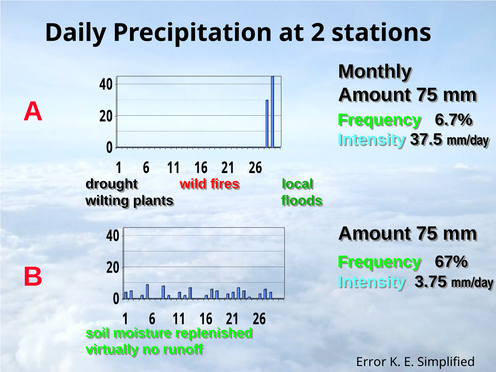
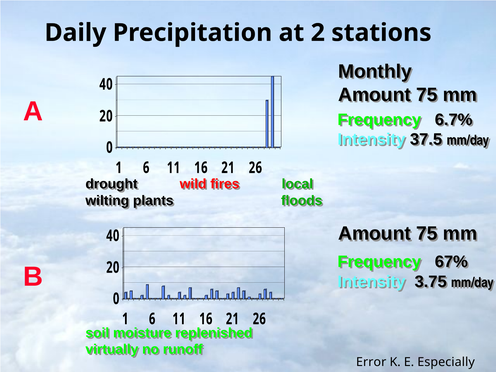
Simplified: Simplified -> Especially
